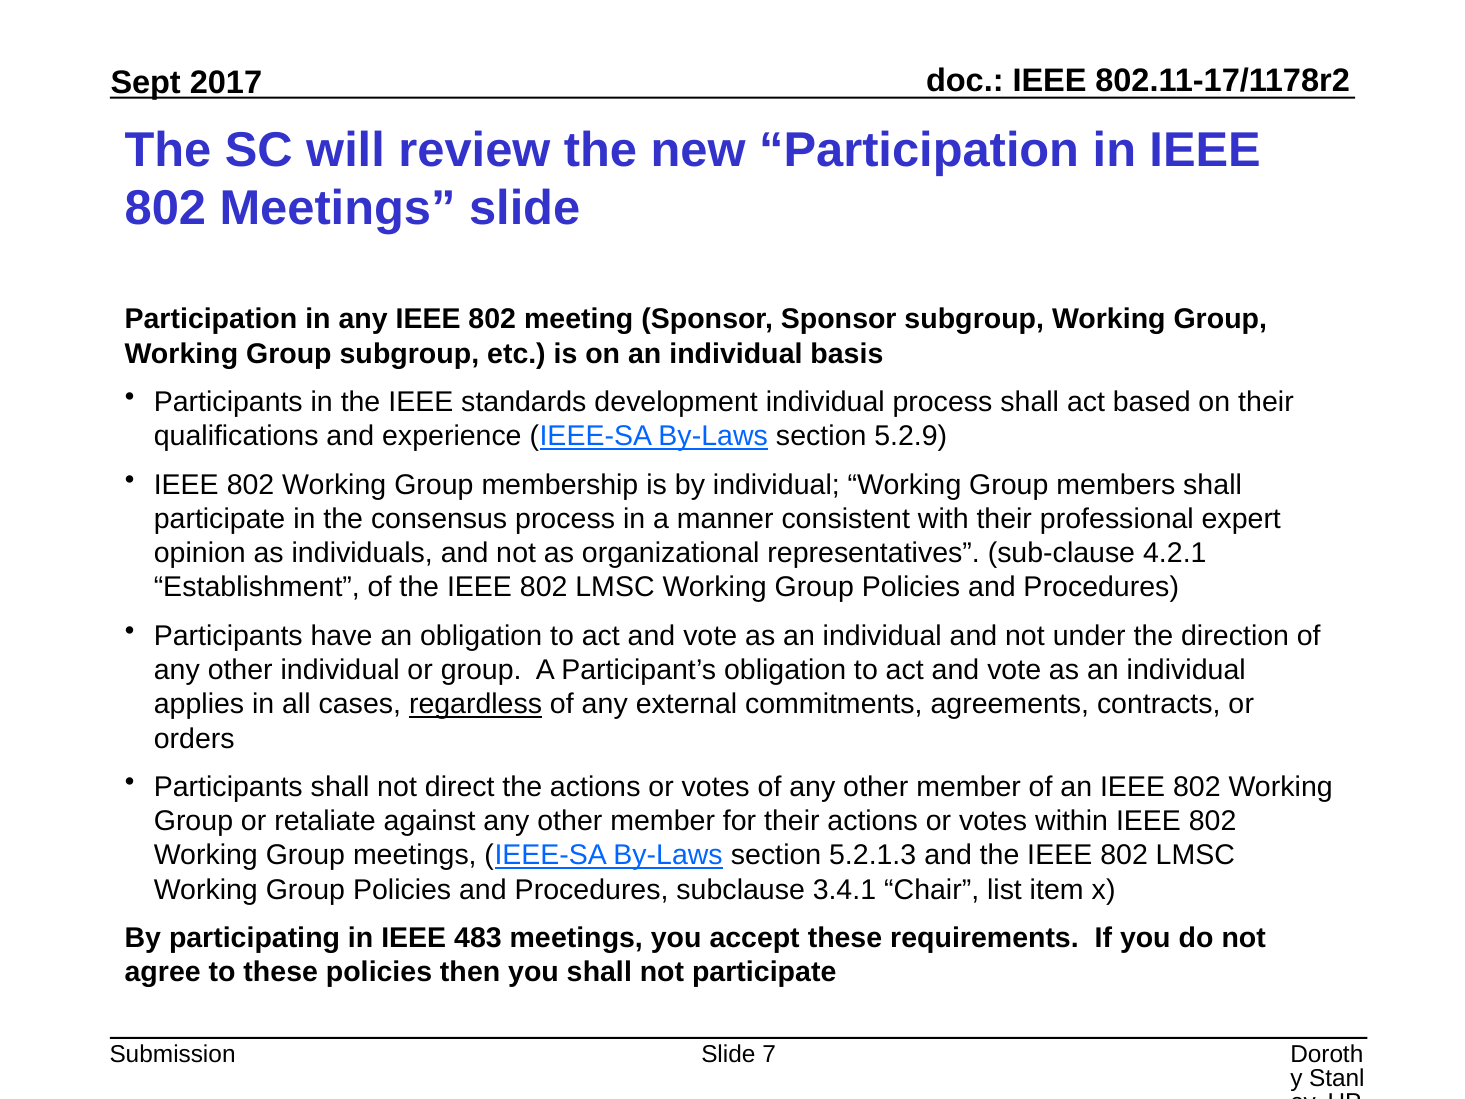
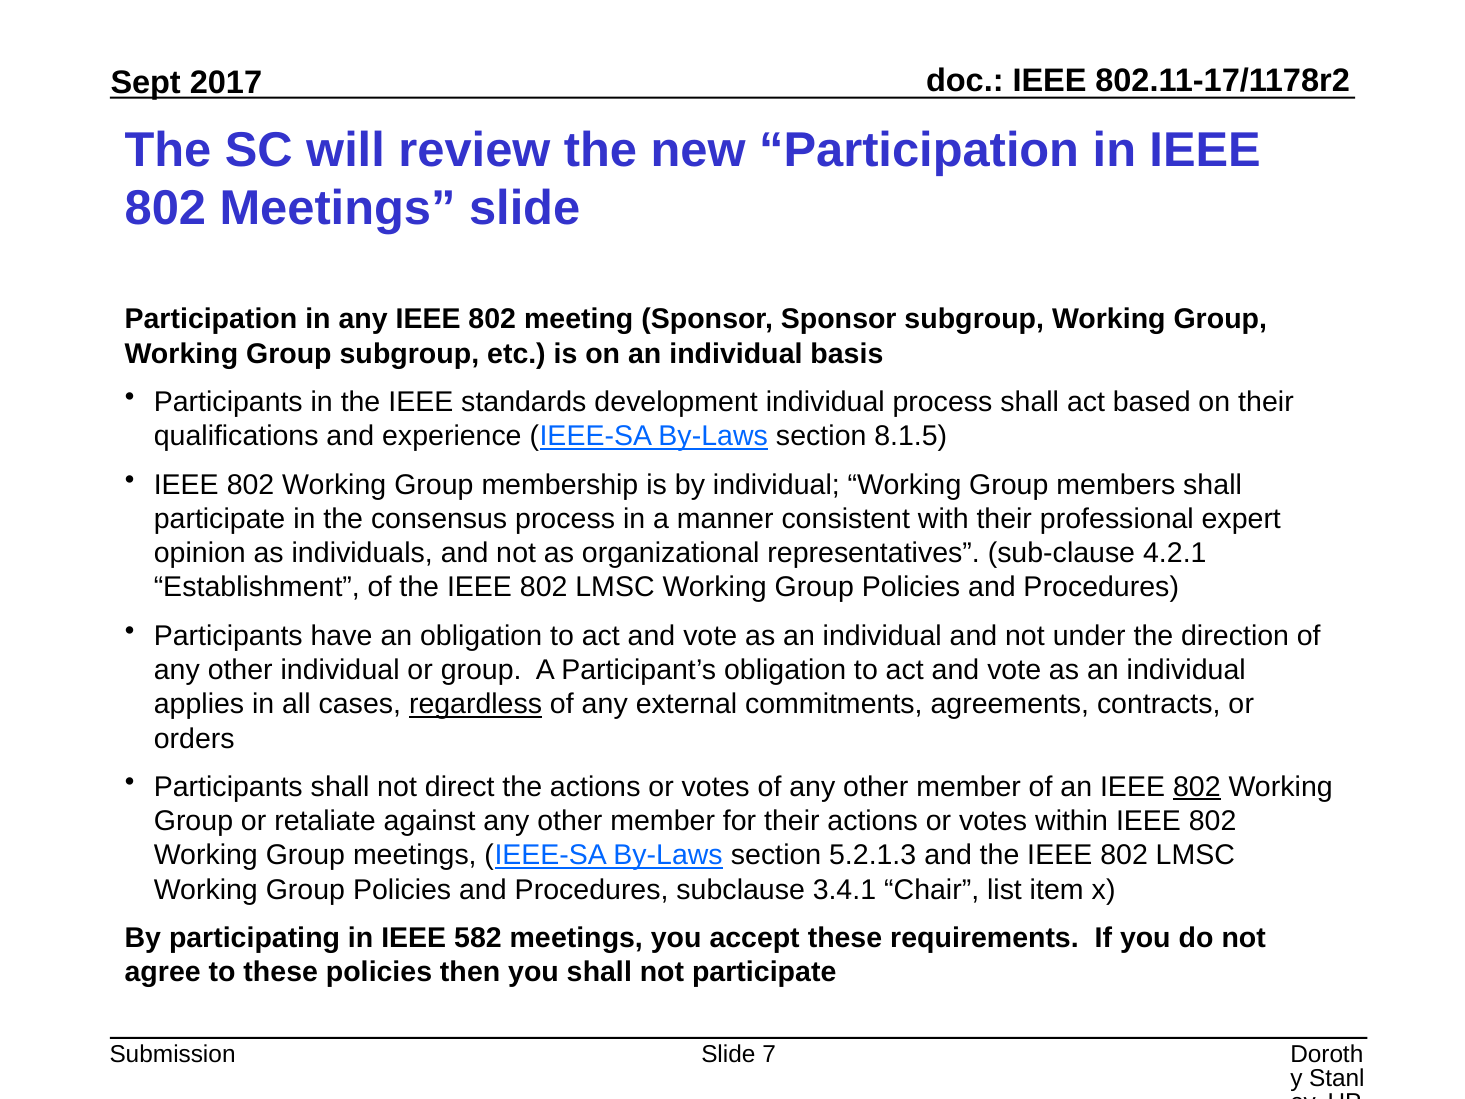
5.2.9: 5.2.9 -> 8.1.5
802 at (1197, 787) underline: none -> present
483: 483 -> 582
